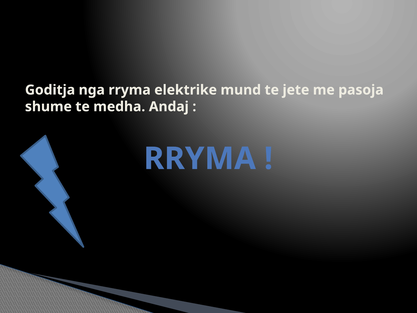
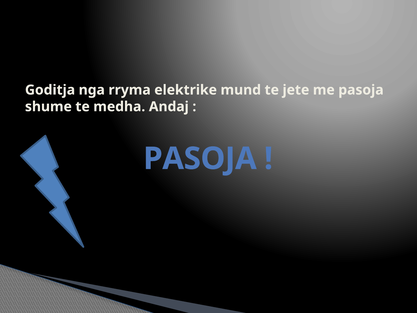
RRYMA at (200, 159): RRYMA -> PASOJA
